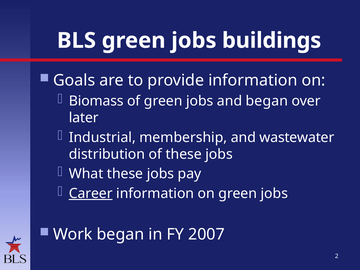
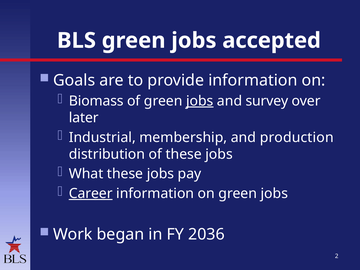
buildings: buildings -> accepted
jobs at (200, 101) underline: none -> present
and began: began -> survey
wastewater: wastewater -> production
2007: 2007 -> 2036
